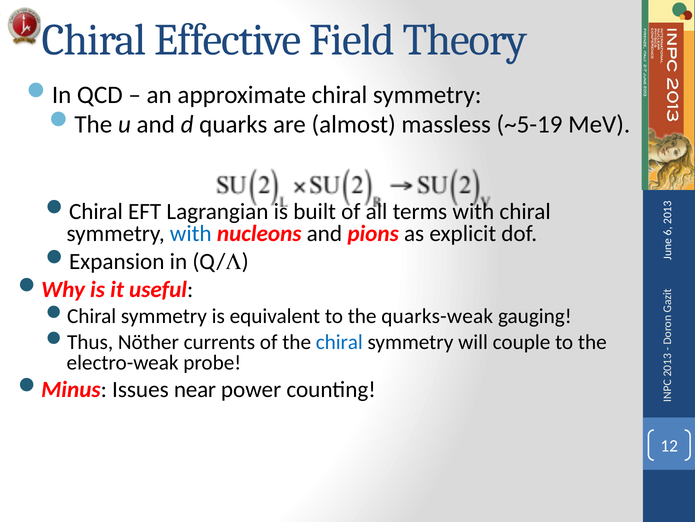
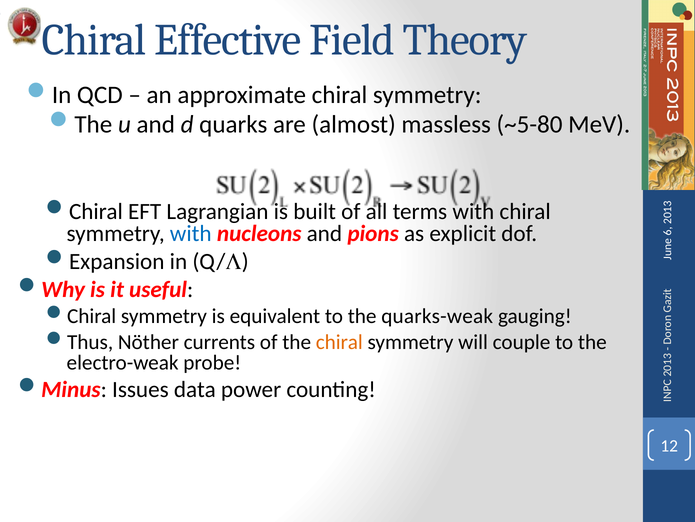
~5-19: ~5-19 -> ~5-80
chiral at (339, 342) colour: blue -> orange
near: near -> data
